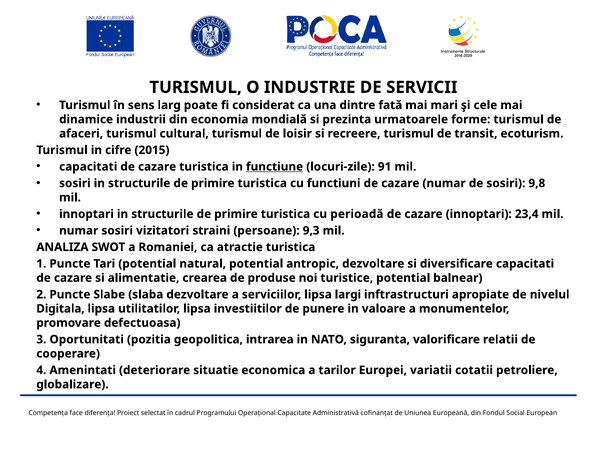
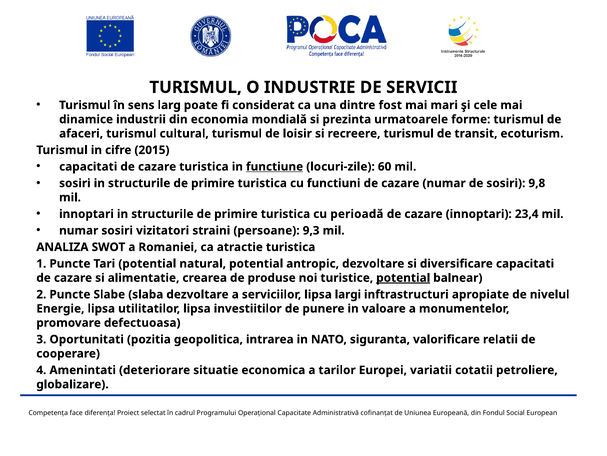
fată: fată -> fost
91: 91 -> 60
potential at (403, 277) underline: none -> present
Digitala: Digitala -> Energie
